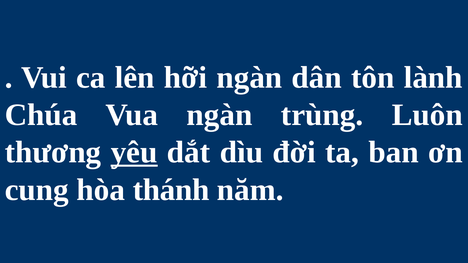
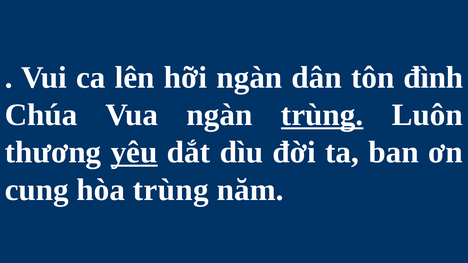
lành: lành -> đình
trùng at (322, 115) underline: none -> present
hòa thánh: thánh -> trùng
